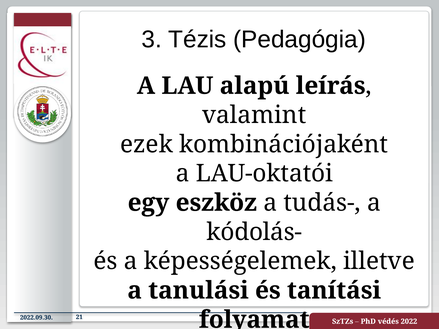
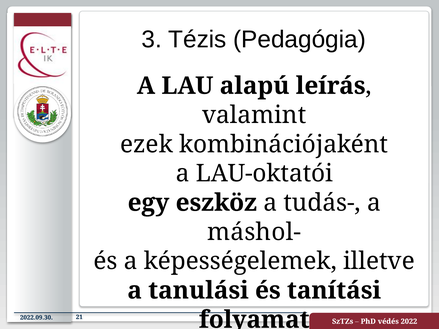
kódolás-: kódolás- -> máshol-
